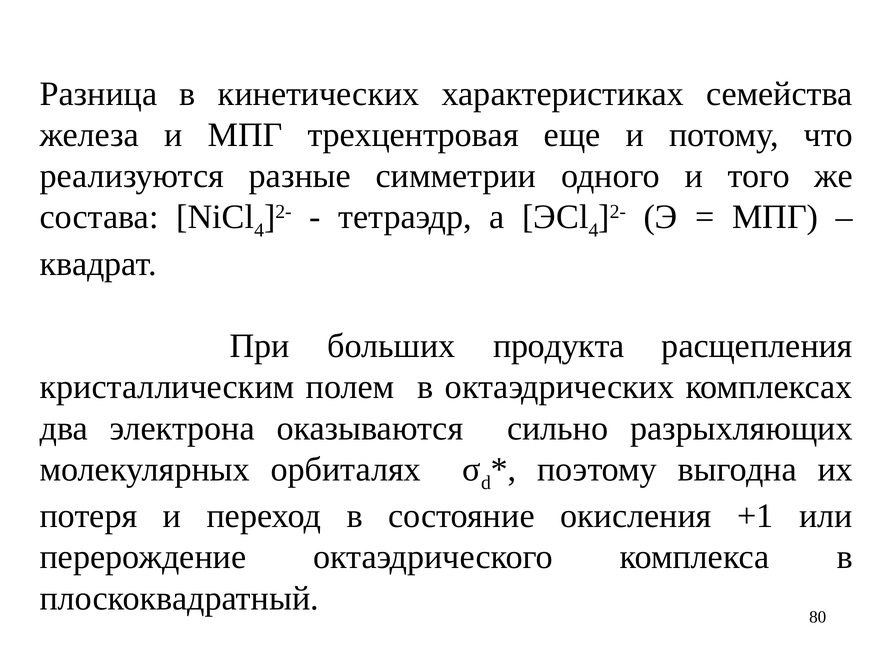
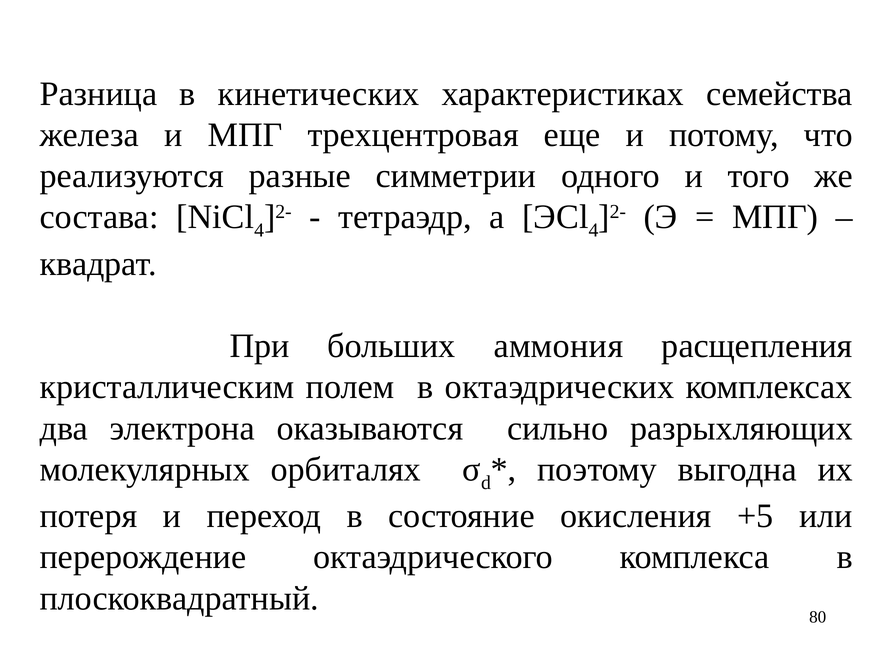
продукта: продукта -> аммония
+1: +1 -> +5
